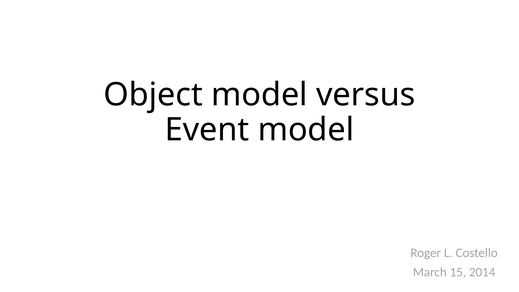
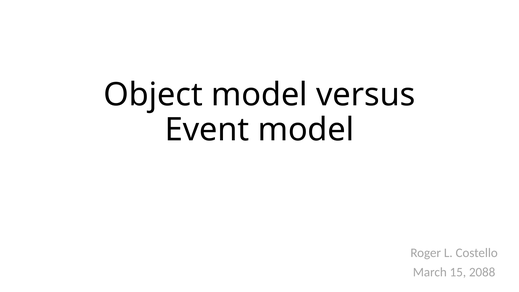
2014: 2014 -> 2088
